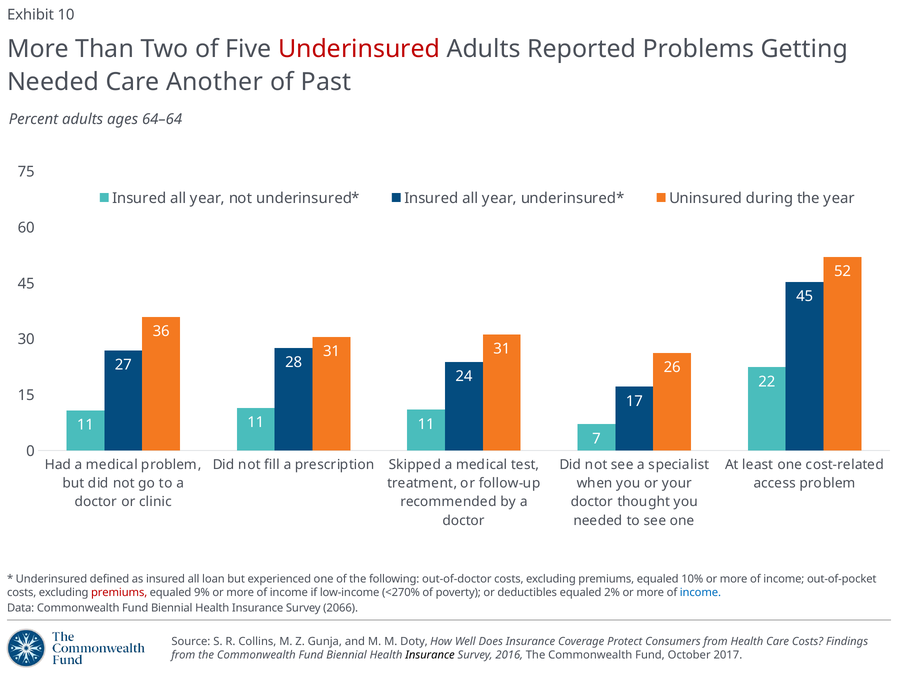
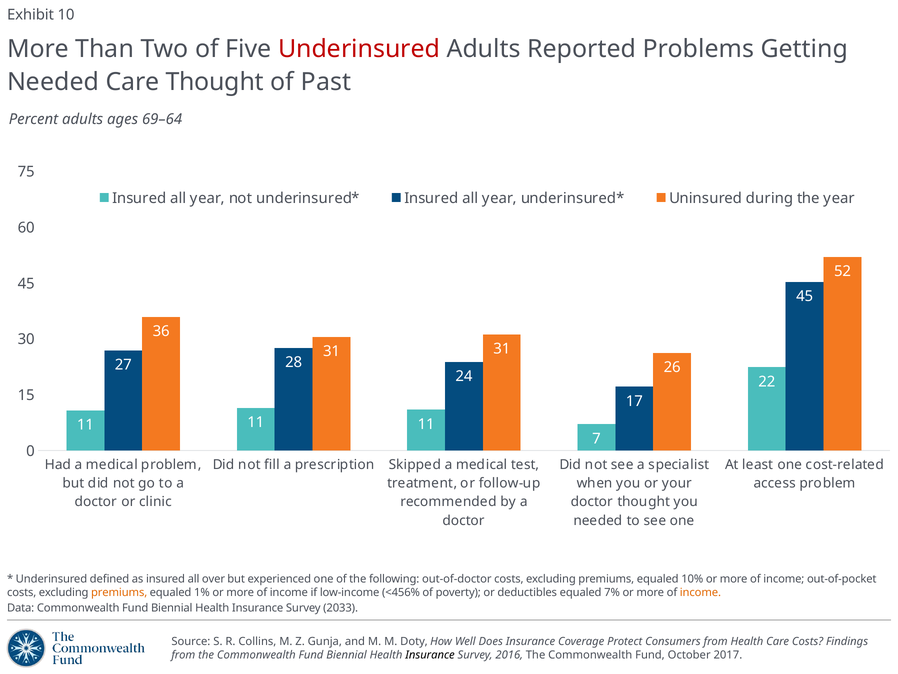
Care Another: Another -> Thought
64–64: 64–64 -> 69–64
loan: loan -> over
premiums at (119, 592) colour: red -> orange
9%: 9% -> 1%
<270%: <270% -> <456%
2%: 2% -> 7%
income at (700, 592) colour: blue -> orange
2066: 2066 -> 2033
